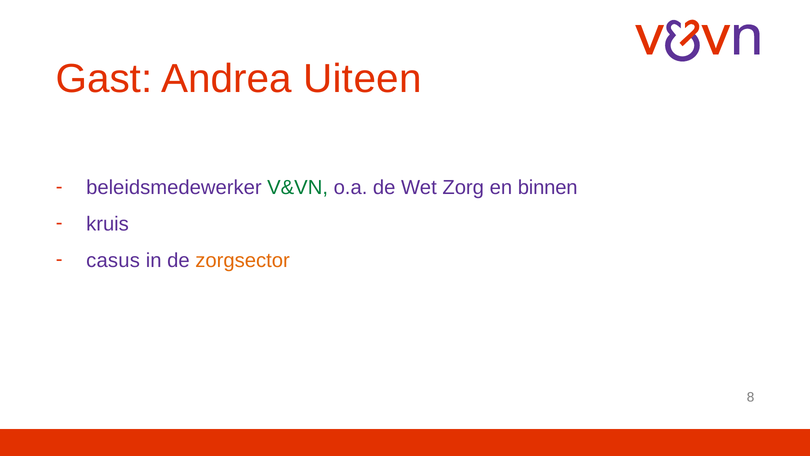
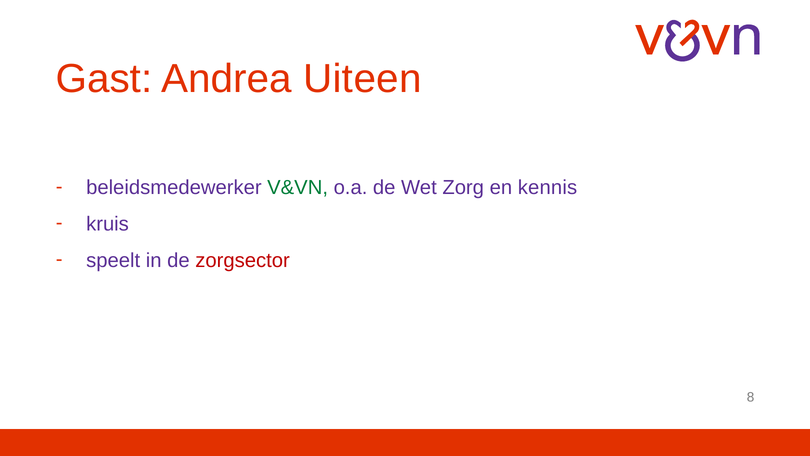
binnen: binnen -> kennis
casus: casus -> speelt
zorgsector colour: orange -> red
